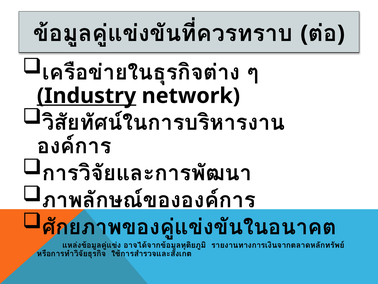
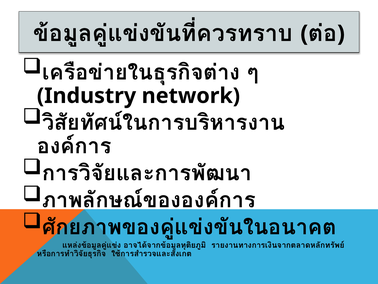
Industry underline: present -> none
